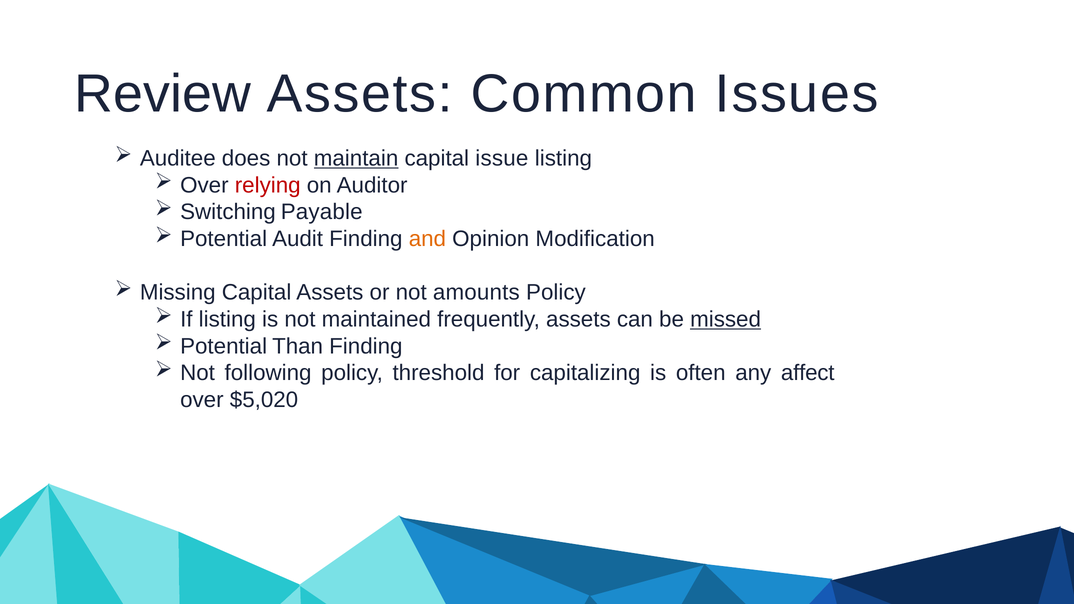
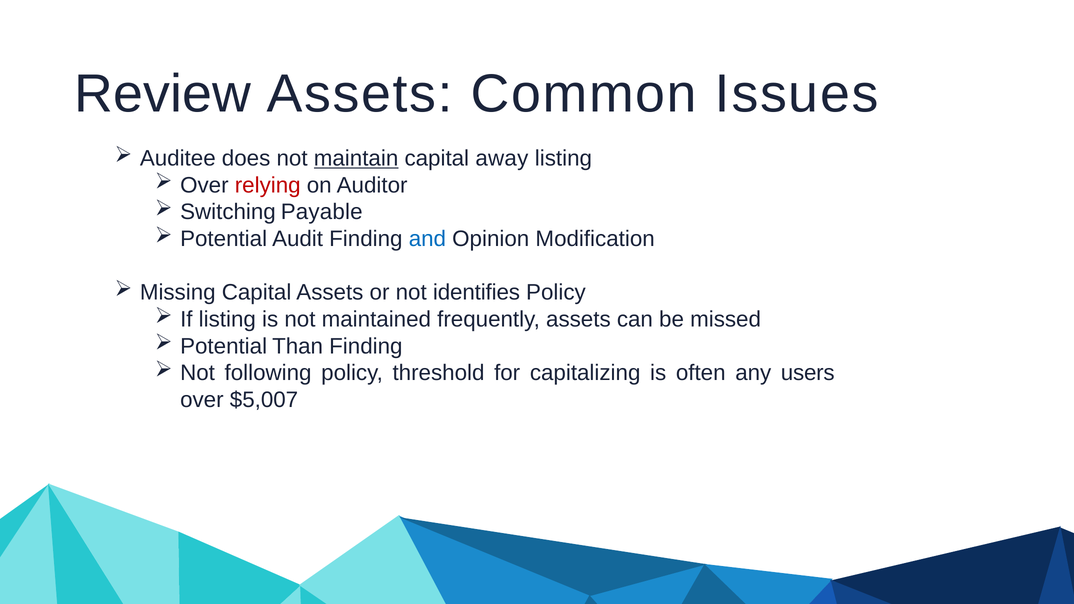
issue: issue -> away
and colour: orange -> blue
amounts: amounts -> identifies
missed underline: present -> none
affect: affect -> users
$5,020: $5,020 -> $5,007
